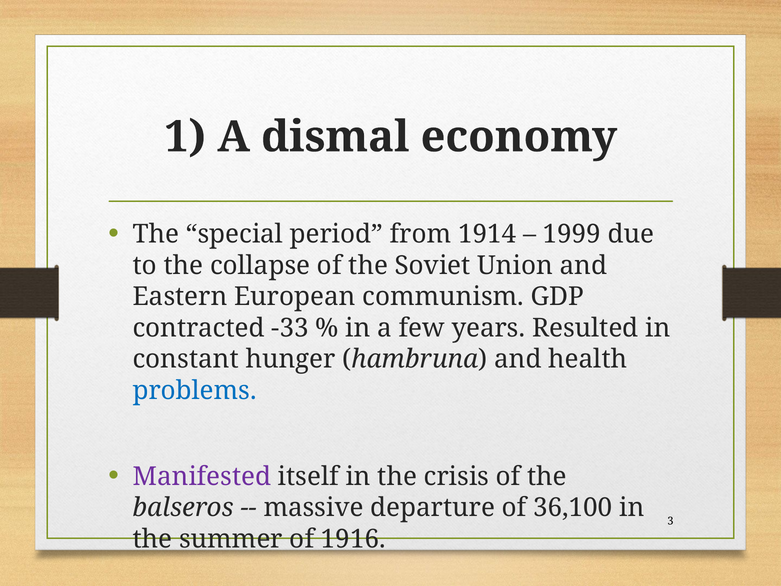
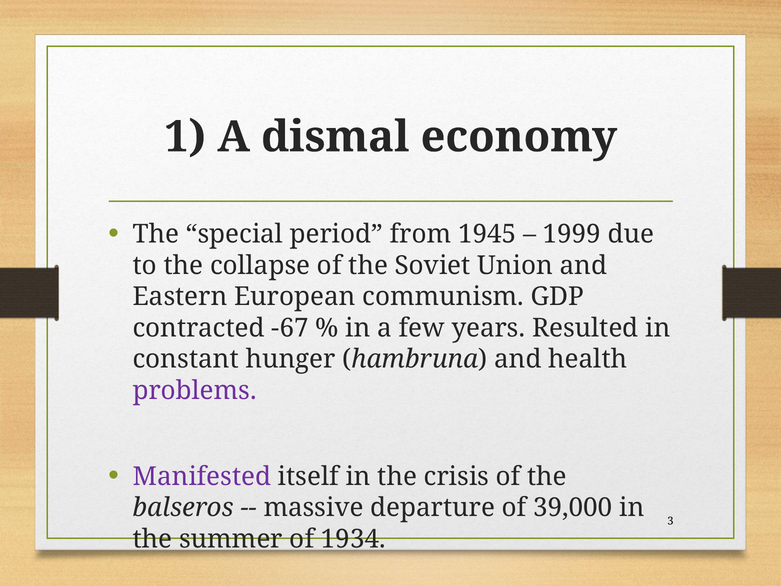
1914: 1914 -> 1945
-33: -33 -> -67
problems colour: blue -> purple
36,100: 36,100 -> 39,000
1916: 1916 -> 1934
